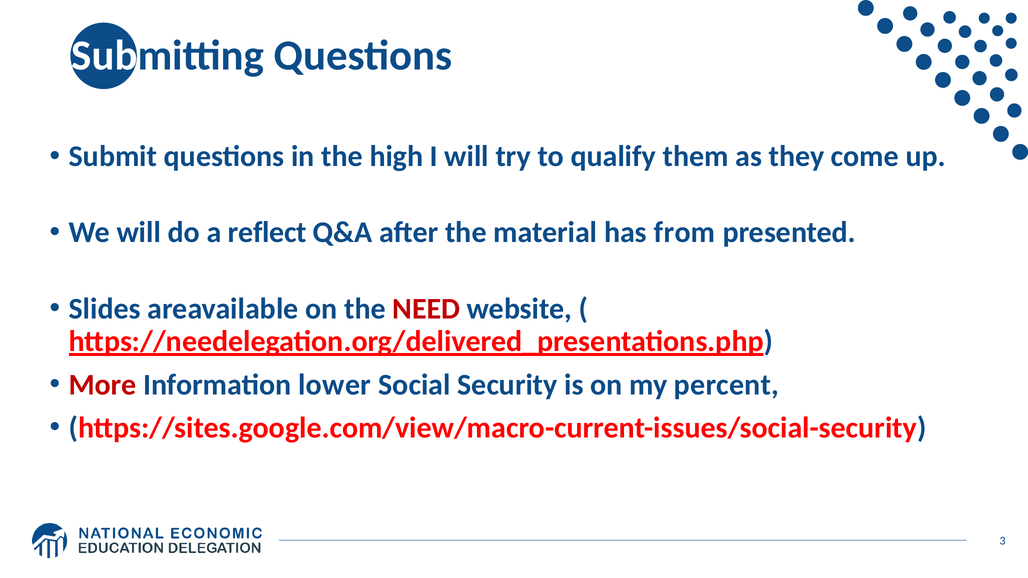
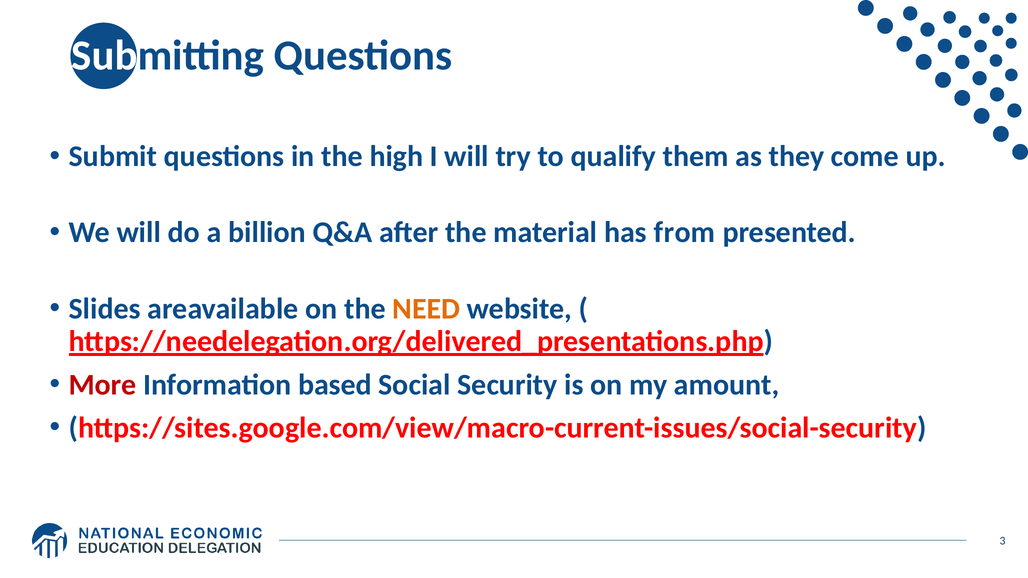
reflect: reflect -> billion
NEED colour: red -> orange
lower: lower -> based
percent: percent -> amount
